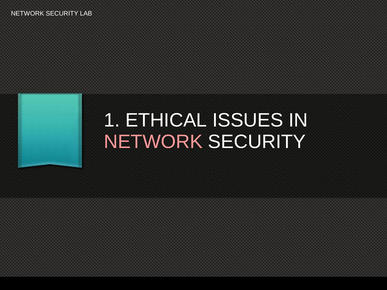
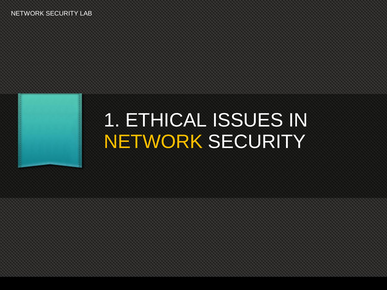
NETWORK at (153, 142) colour: pink -> yellow
